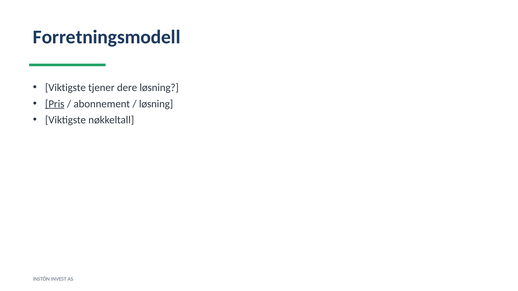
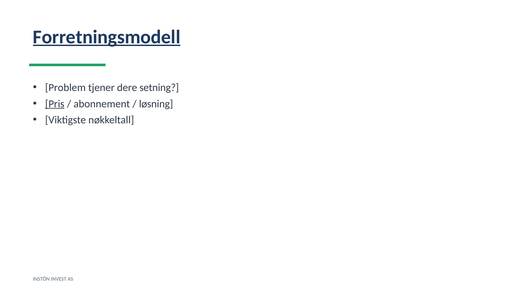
Forretningsmodell underline: none -> present
Viktigste at (65, 88): Viktigste -> Problem
dere løsning: løsning -> setning
